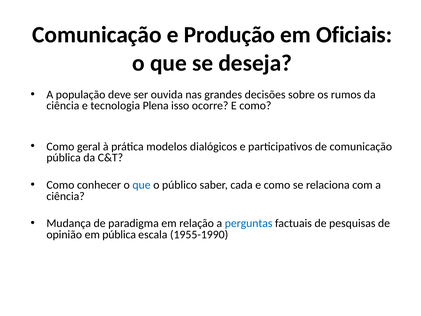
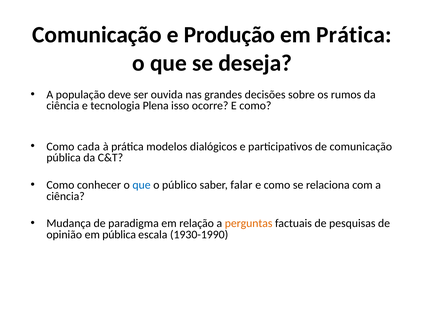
em Oficiais: Oficiais -> Prática
geral: geral -> cada
cada: cada -> falar
perguntas colour: blue -> orange
1955-1990: 1955-1990 -> 1930-1990
